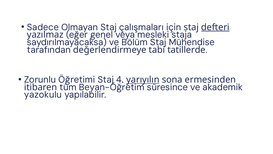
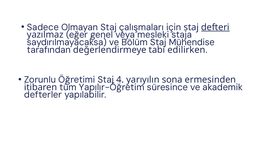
tatillerde: tatillerde -> edilirken
yarıyılın underline: present -> none
Beyan-Öğretim: Beyan-Öğretim -> Yapılır-Öğretim
yazokulu: yazokulu -> defterler
